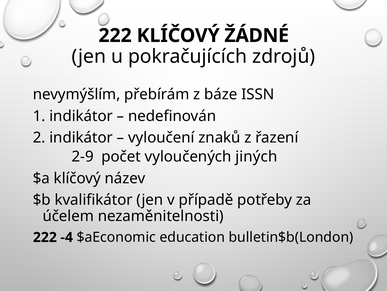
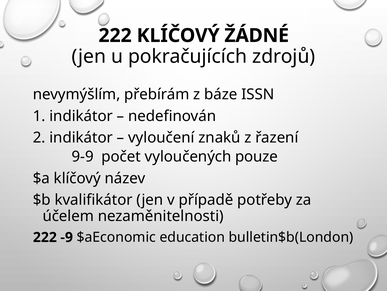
2-9: 2-9 -> 9-9
jiných: jiných -> pouze
-4: -4 -> -9
